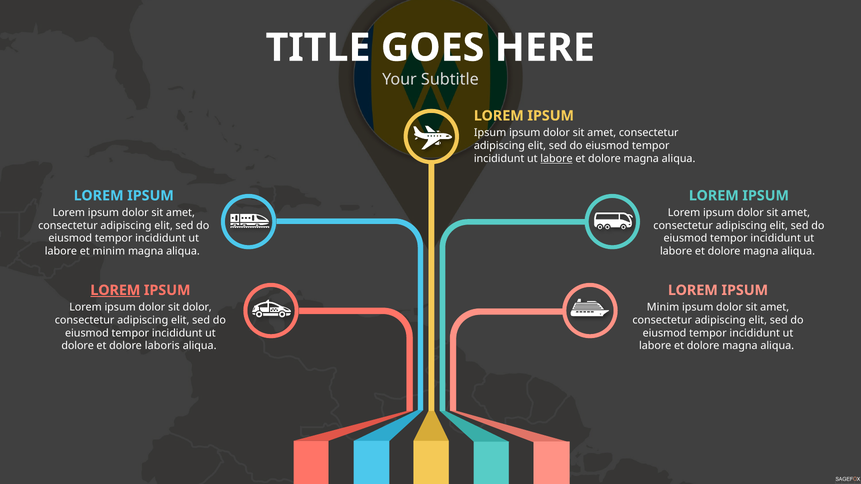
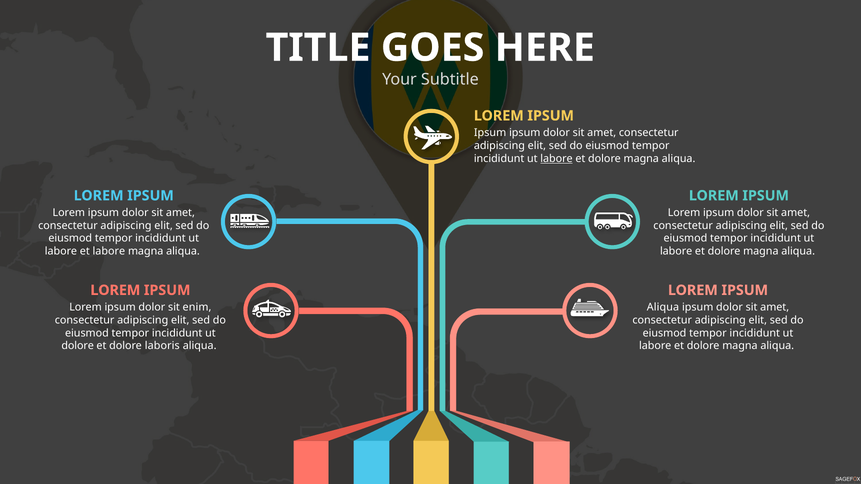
et minim: minim -> labore
LOREM at (115, 290) underline: present -> none
sit dolor: dolor -> enim
Minim at (663, 307): Minim -> Aliqua
